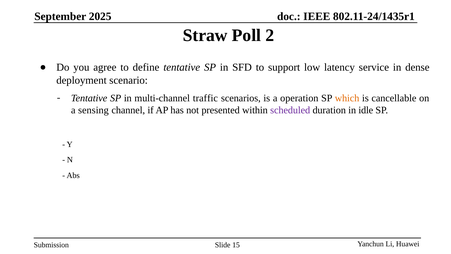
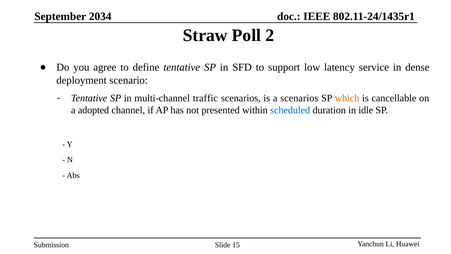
2025: 2025 -> 2034
a operation: operation -> scenarios
sensing: sensing -> adopted
scheduled colour: purple -> blue
